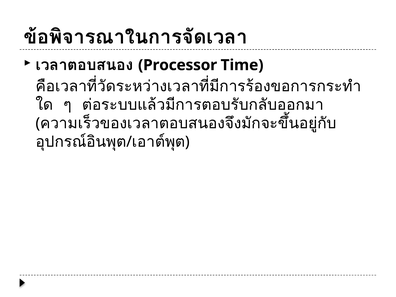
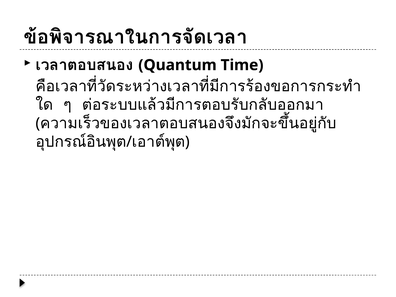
Processor: Processor -> Quantum
